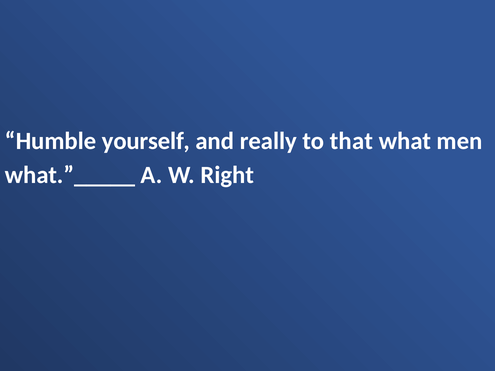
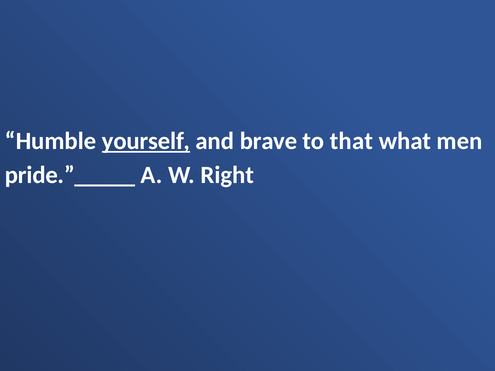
yourself underline: none -> present
really: really -> brave
what.”_____: what.”_____ -> pride.”_____
